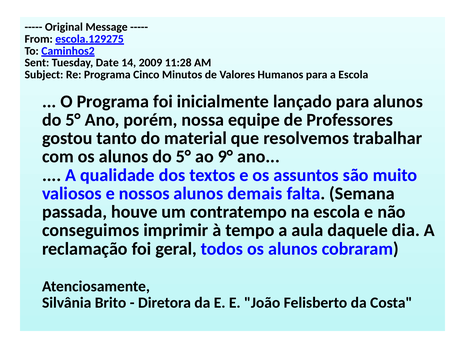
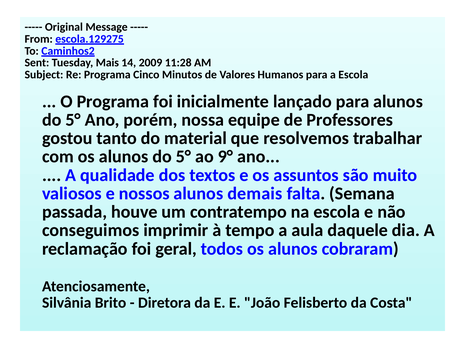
Date: Date -> Mais
